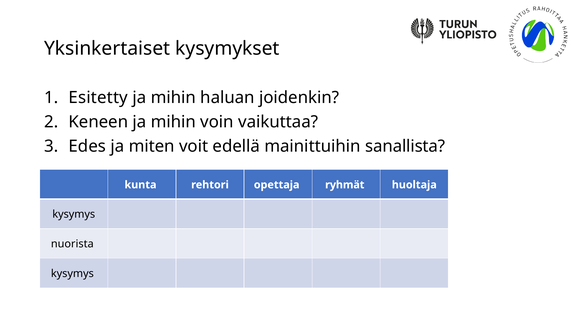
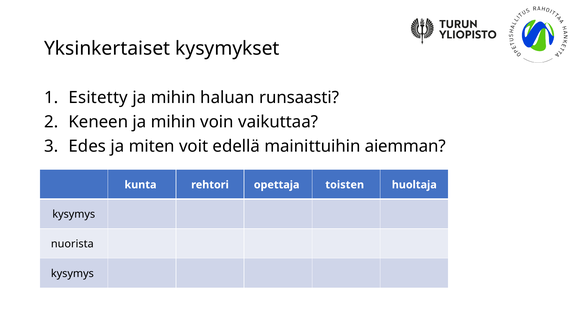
joidenkin: joidenkin -> runsaasti
sanallista: sanallista -> aiemman
ryhmät: ryhmät -> toisten
